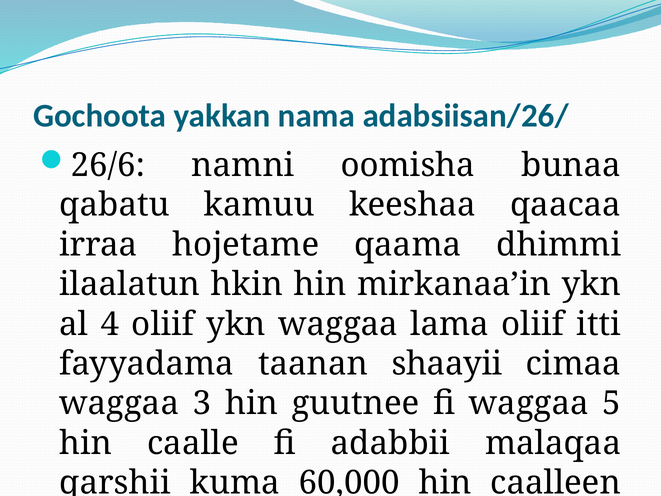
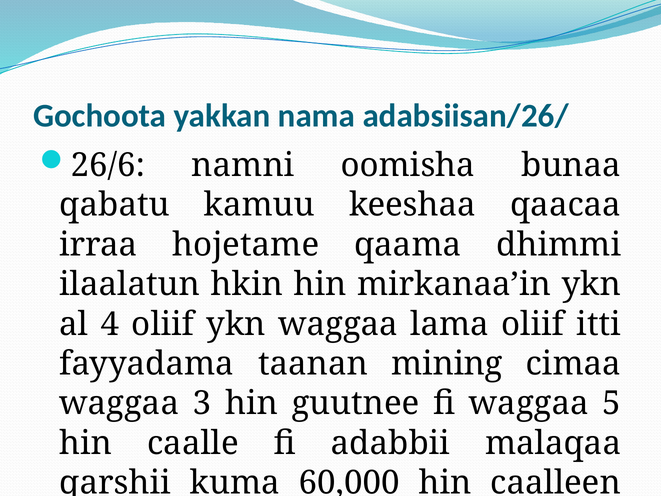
shaayii: shaayii -> mining
